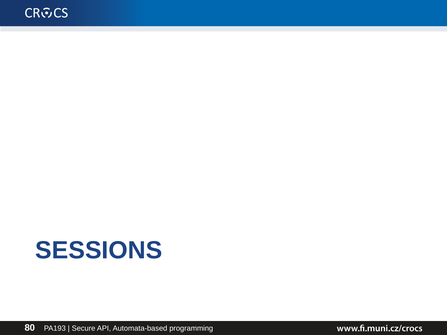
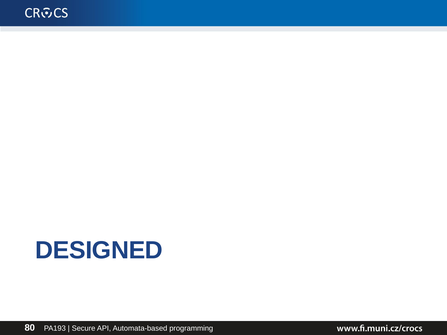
SESSIONS: SESSIONS -> DESIGNED
